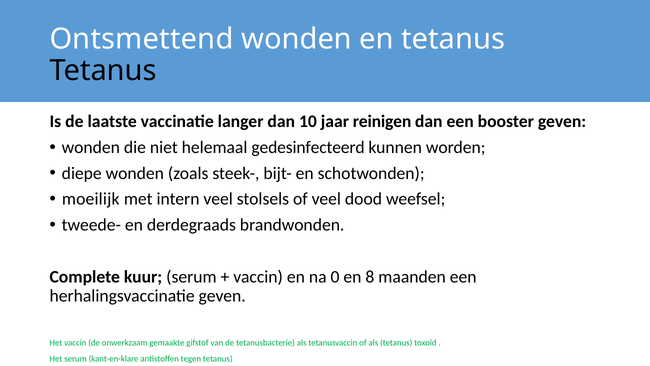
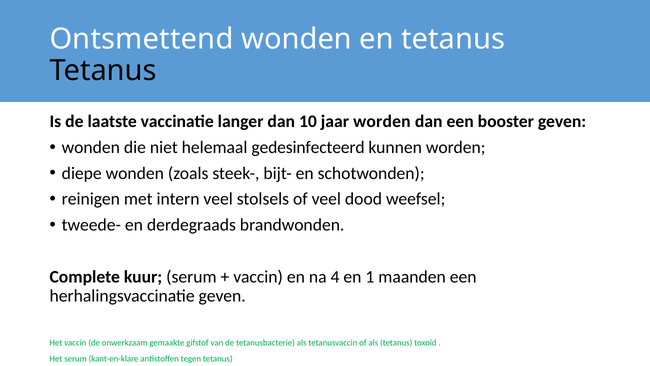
jaar reinigen: reinigen -> worden
moeilijk: moeilijk -> reinigen
0: 0 -> 4
8: 8 -> 1
